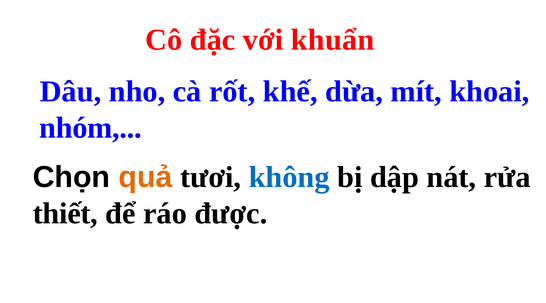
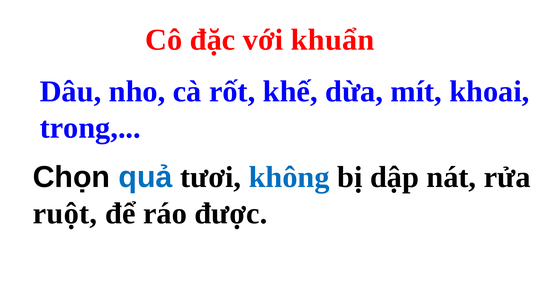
nhóm: nhóm -> trong
quả colour: orange -> blue
thiết: thiết -> ruột
